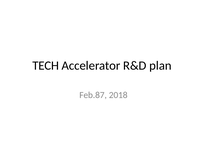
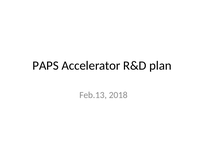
TECH: TECH -> PAPS
Feb.87: Feb.87 -> Feb.13
